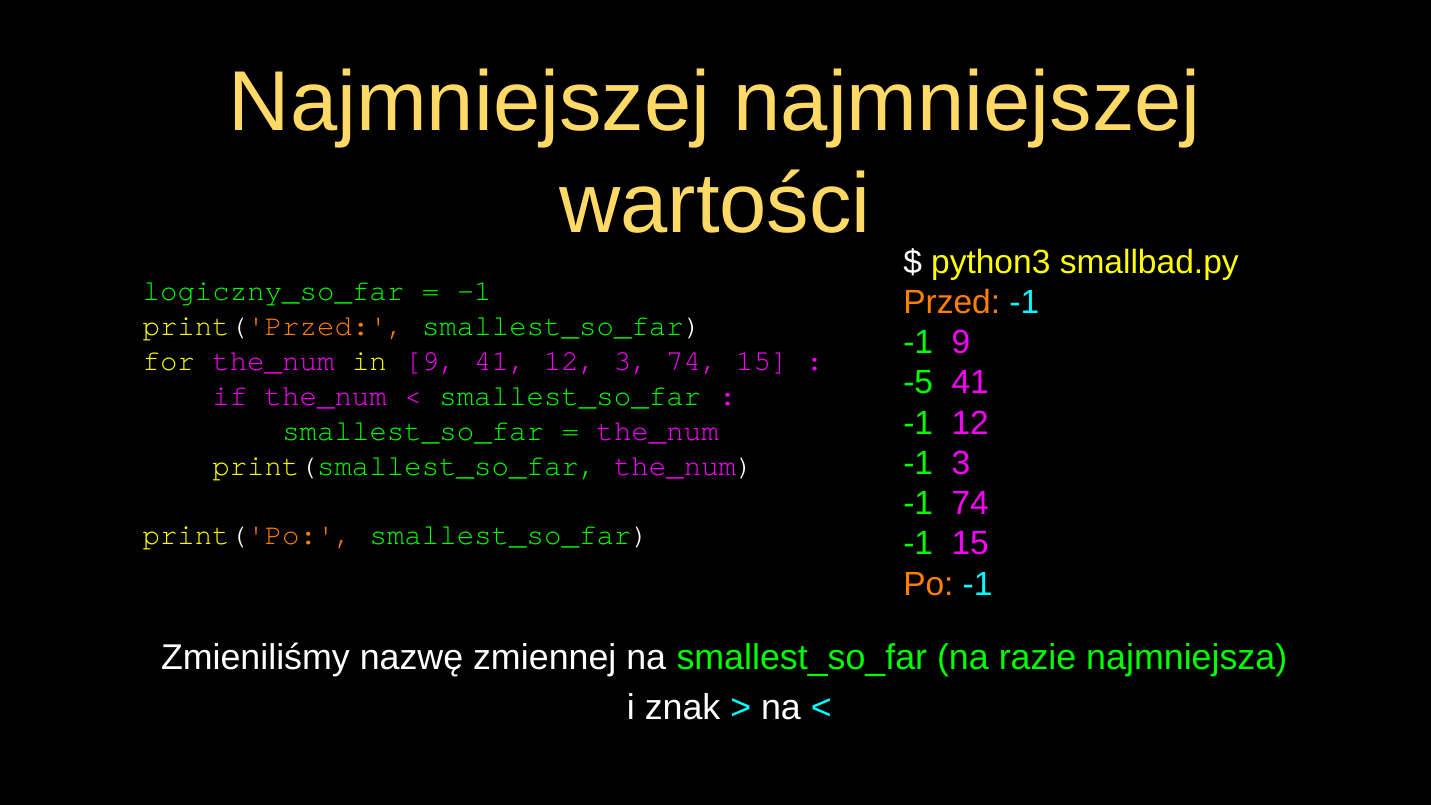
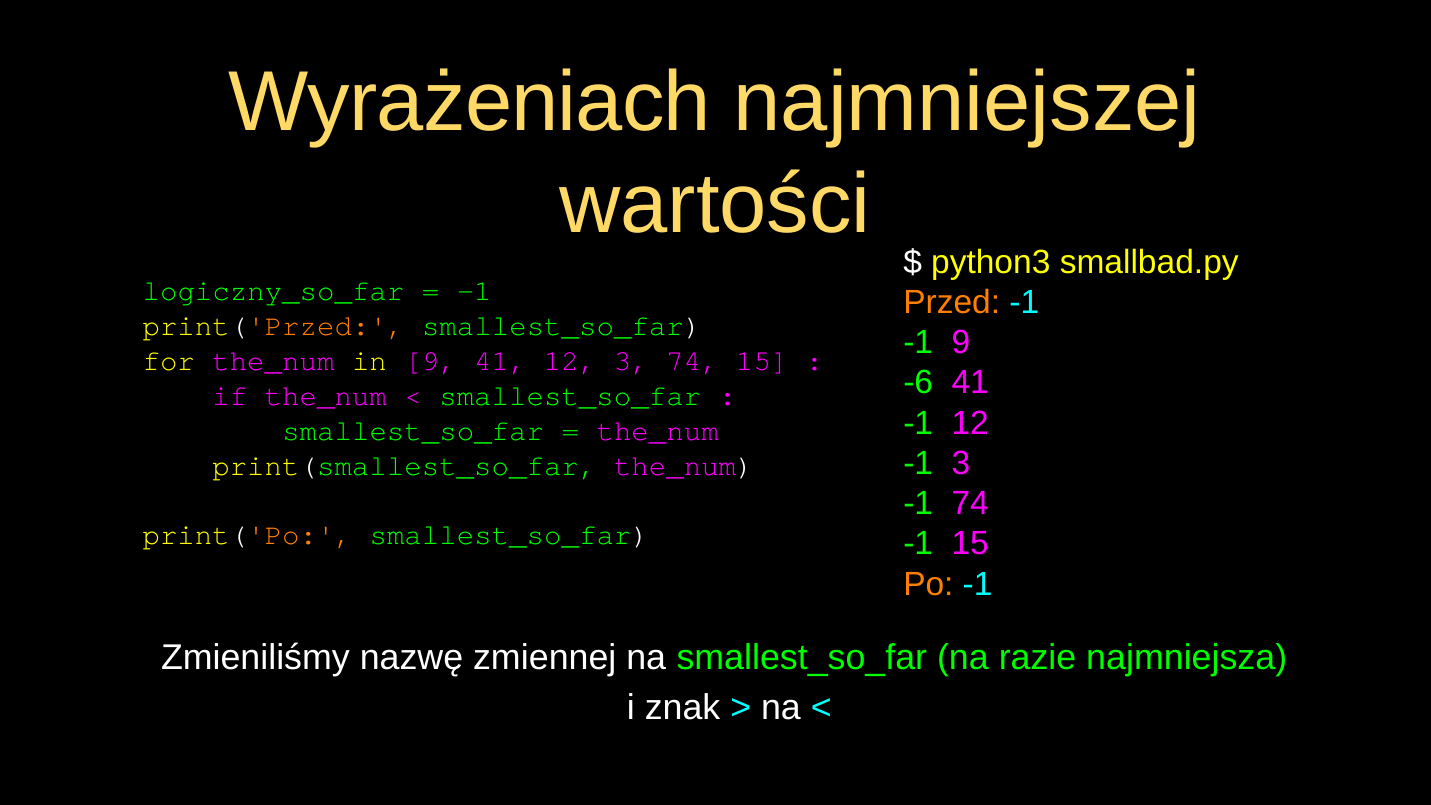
Najmniejszej at (469, 103): Najmniejszej -> Wyrażeniach
-5: -5 -> -6
